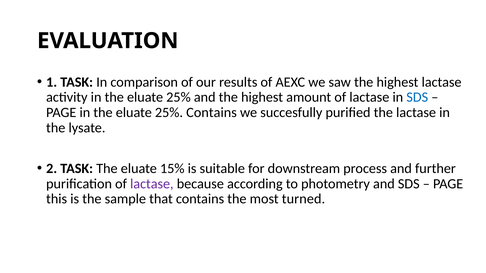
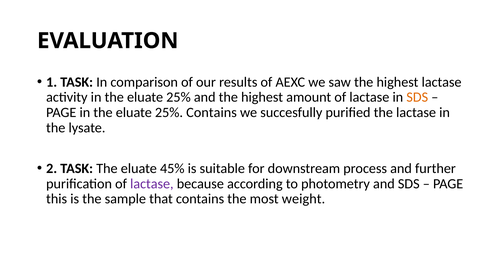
SDS at (417, 97) colour: blue -> orange
15%: 15% -> 45%
turned: turned -> weight
